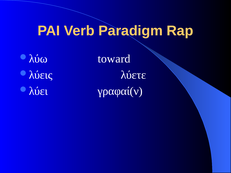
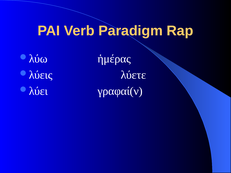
toward: toward -> ἡμέρας
